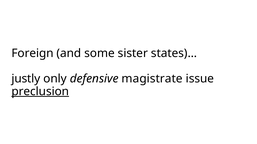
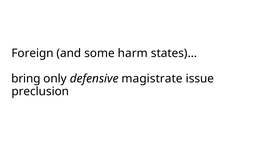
sister: sister -> harm
justly: justly -> bring
preclusion underline: present -> none
